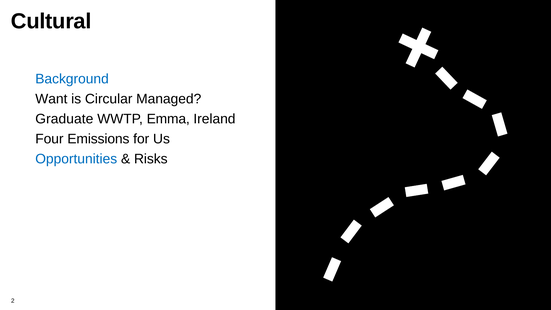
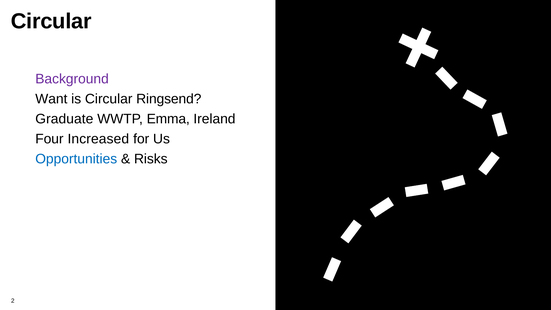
Cultural at (51, 21): Cultural -> Circular
Background colour: blue -> purple
Managed: Managed -> Ringsend
Emissions: Emissions -> Increased
